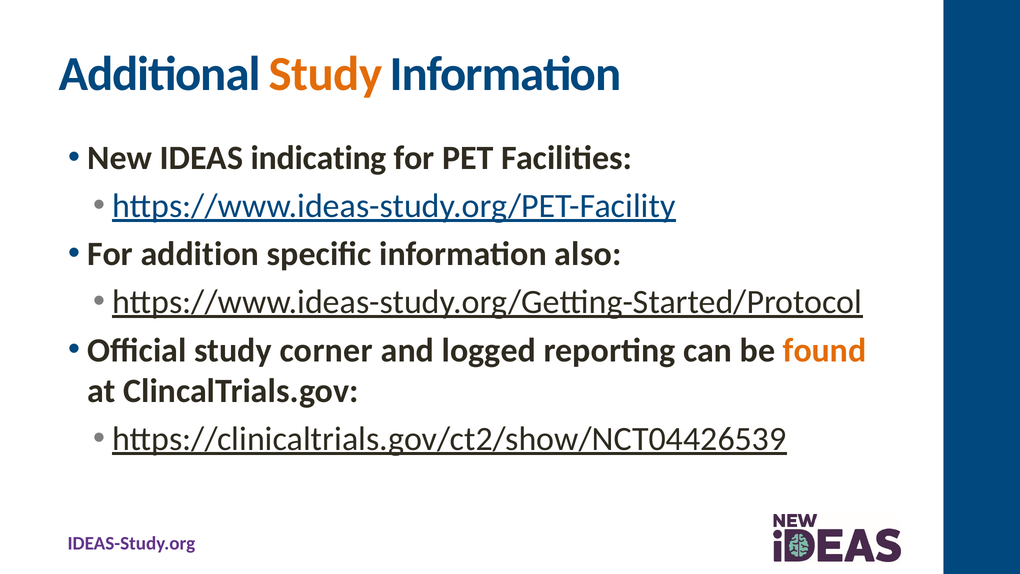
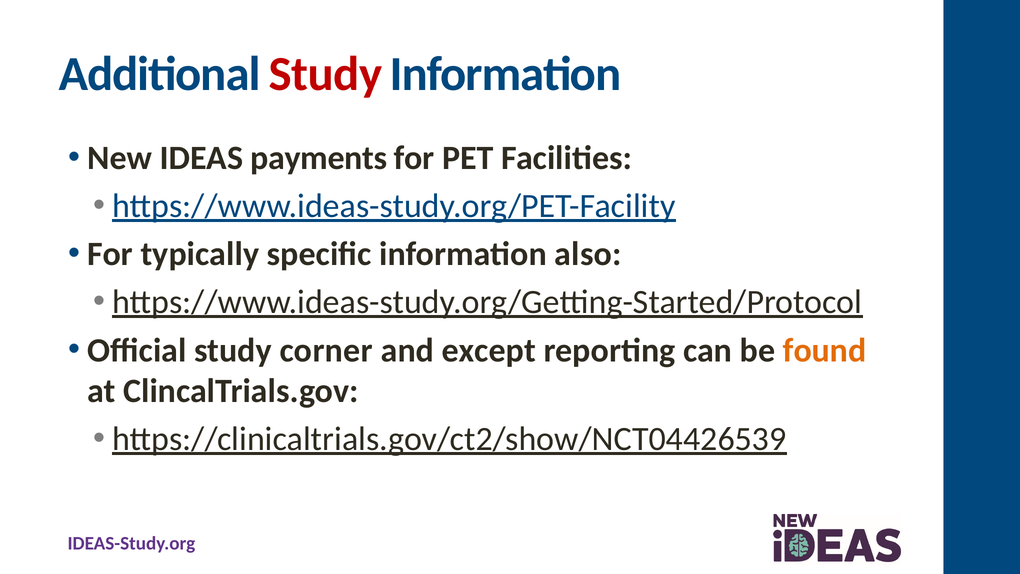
Study at (325, 74) colour: orange -> red
indicating: indicating -> payments
addition: addition -> typically
logged: logged -> except
